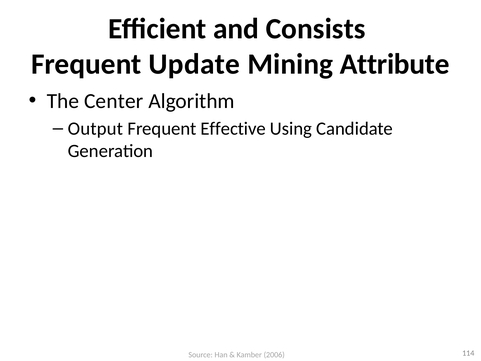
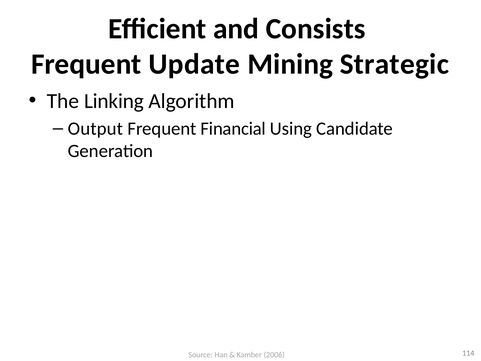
Attribute: Attribute -> Strategic
Center: Center -> Linking
Effective: Effective -> Financial
